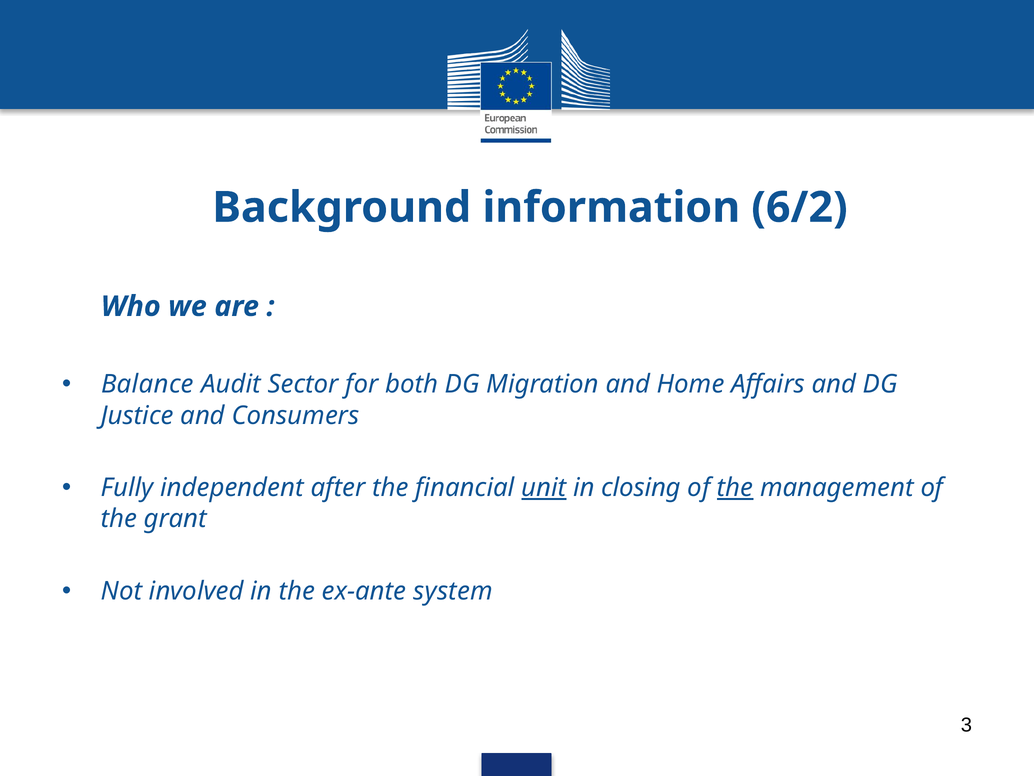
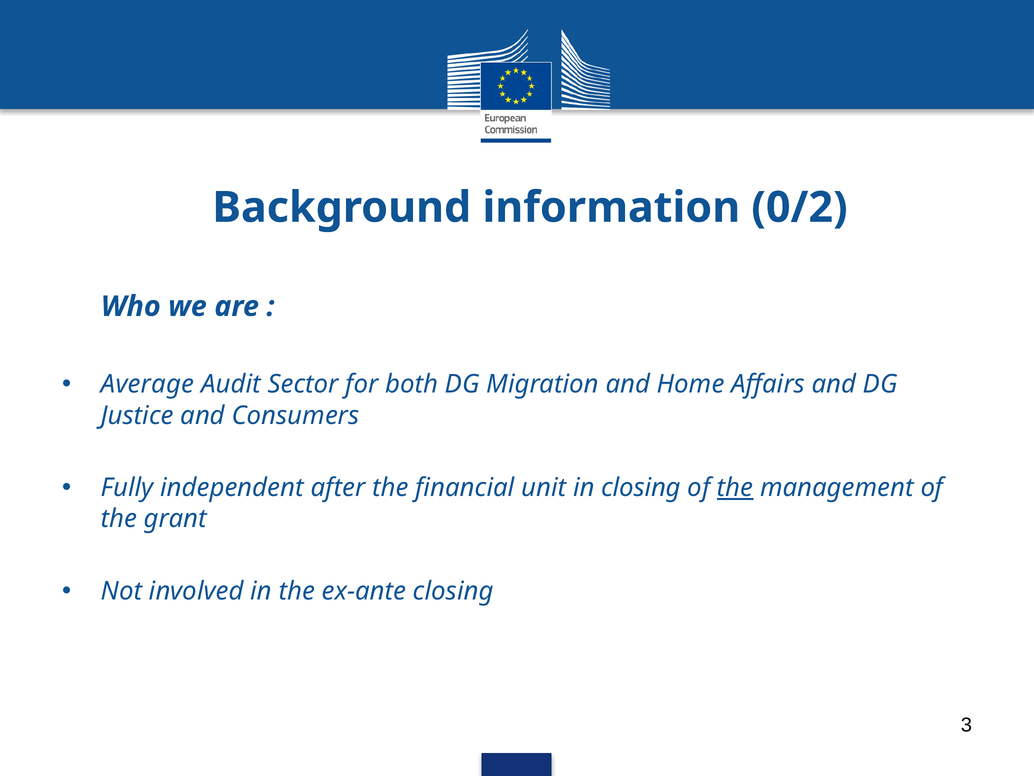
6/2: 6/2 -> 0/2
Balance: Balance -> Average
unit underline: present -> none
ex-ante system: system -> closing
